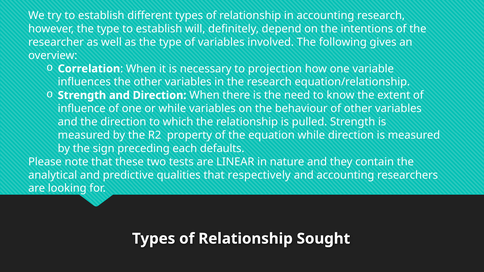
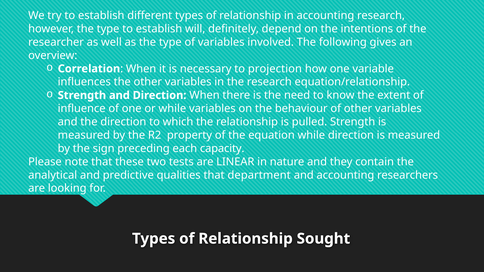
defaults: defaults -> capacity
respectively: respectively -> department
